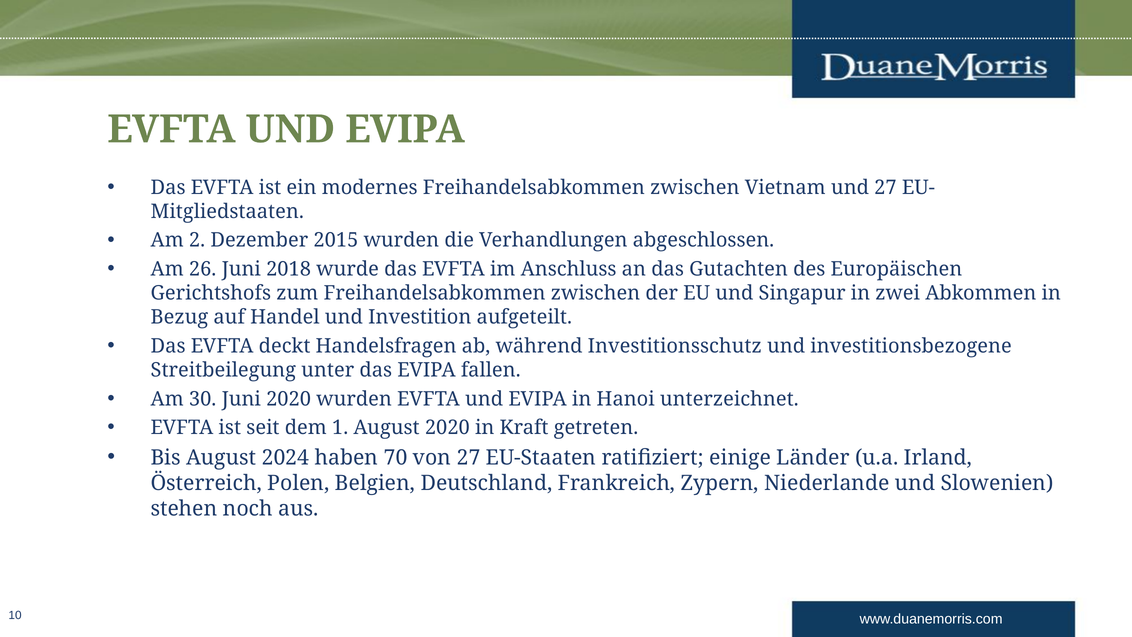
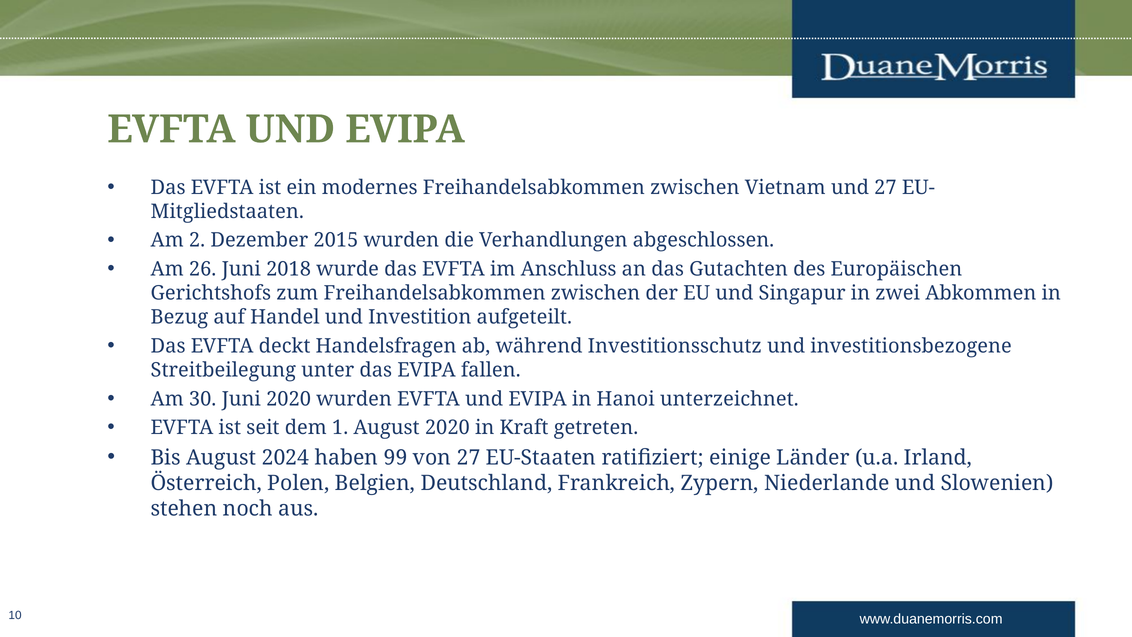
70: 70 -> 99
